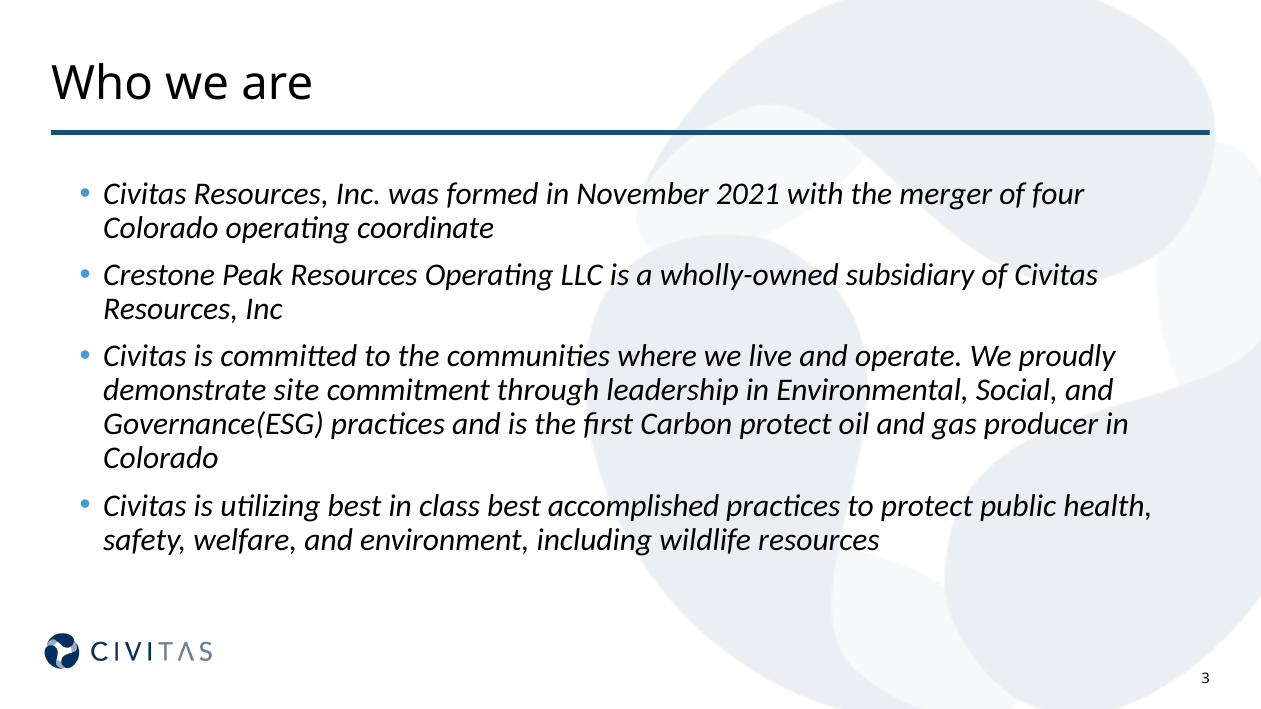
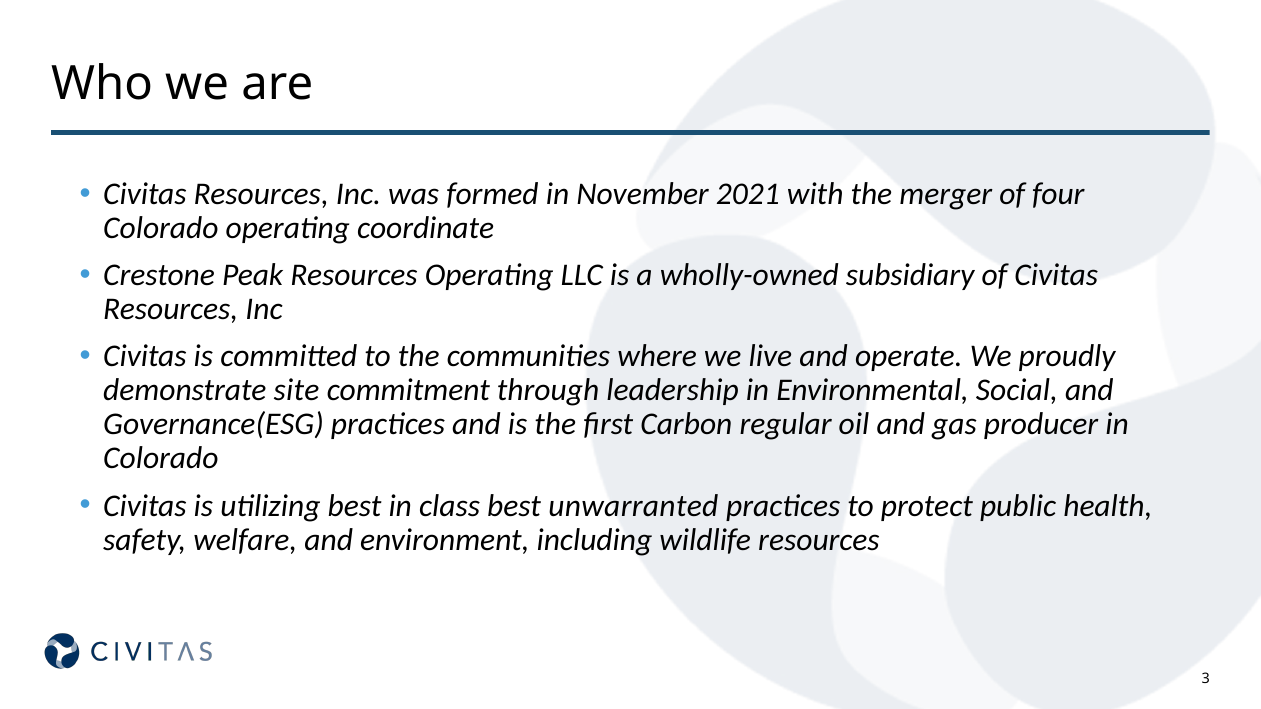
Carbon protect: protect -> regular
accomplished: accomplished -> unwarranted
